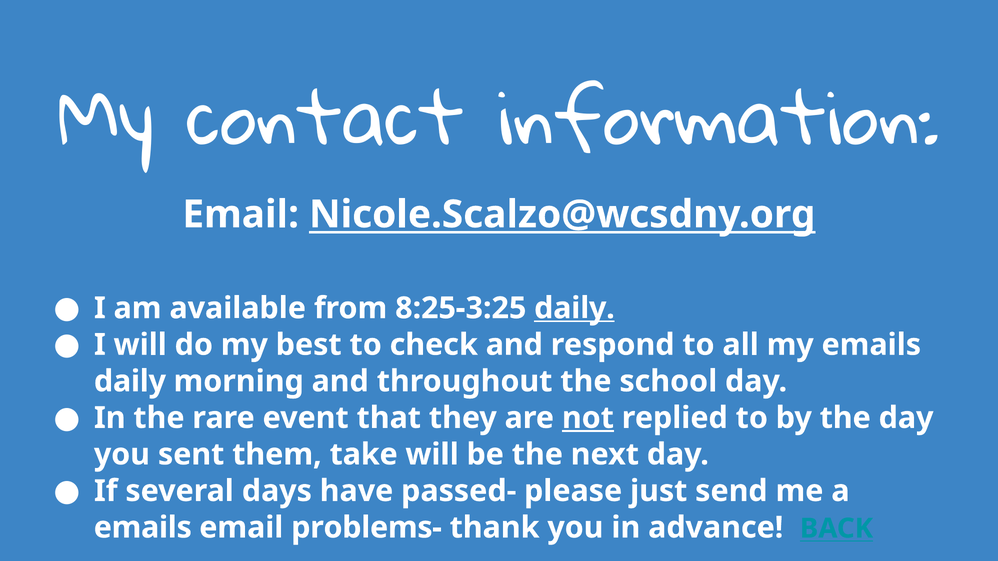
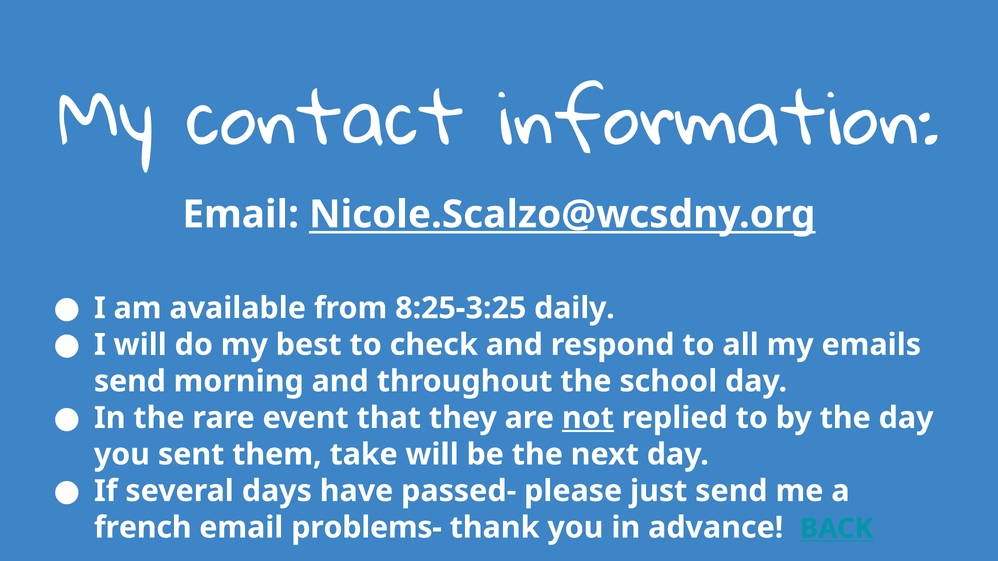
daily at (574, 308) underline: present -> none
daily at (130, 382): daily -> send
emails at (143, 528): emails -> french
